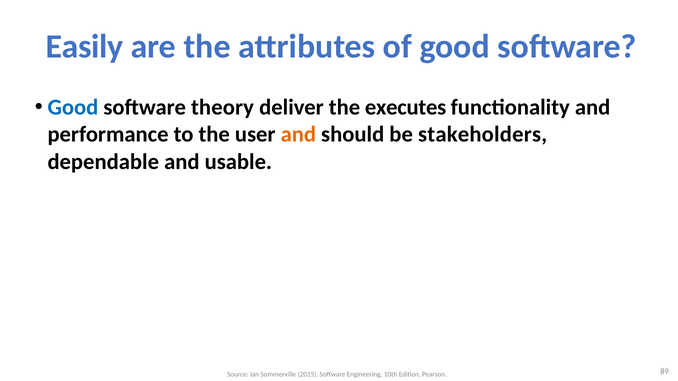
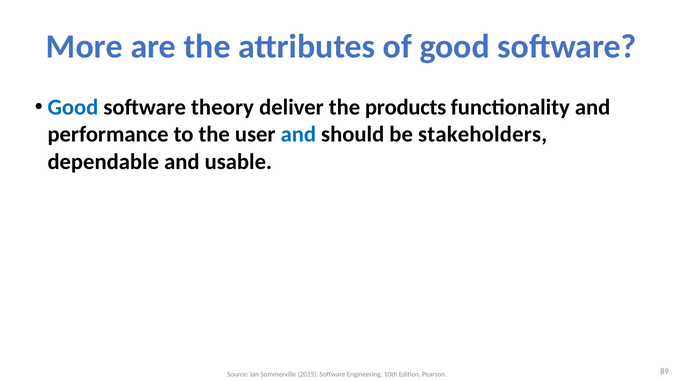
Easily: Easily -> More
executes: executes -> products
and at (298, 135) colour: orange -> blue
